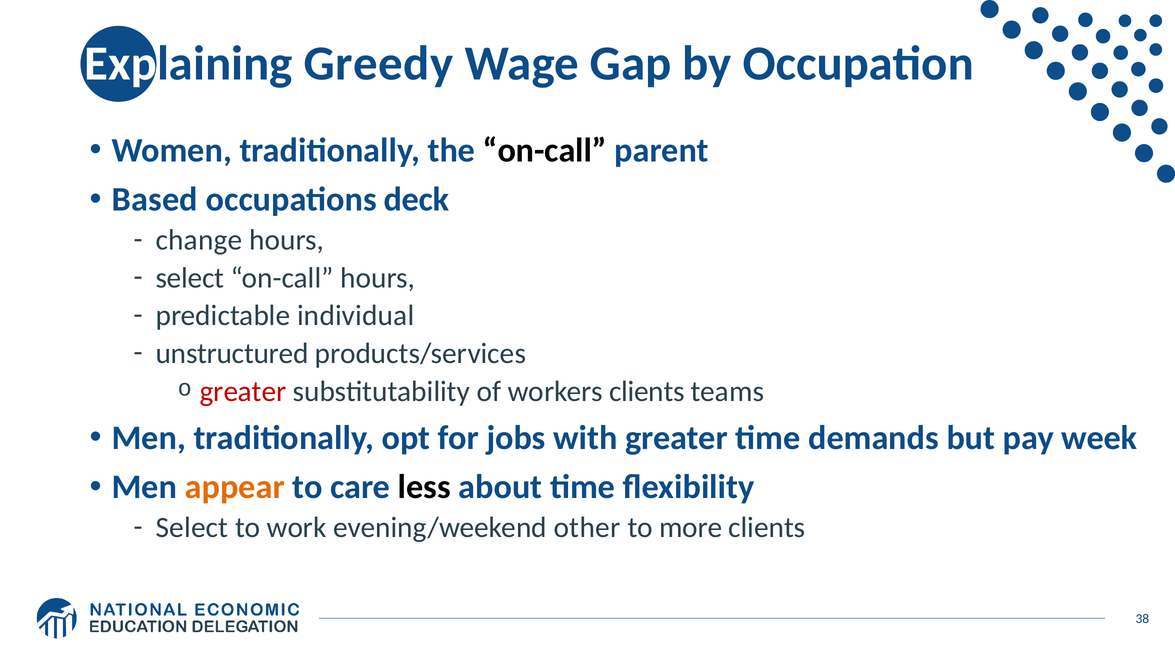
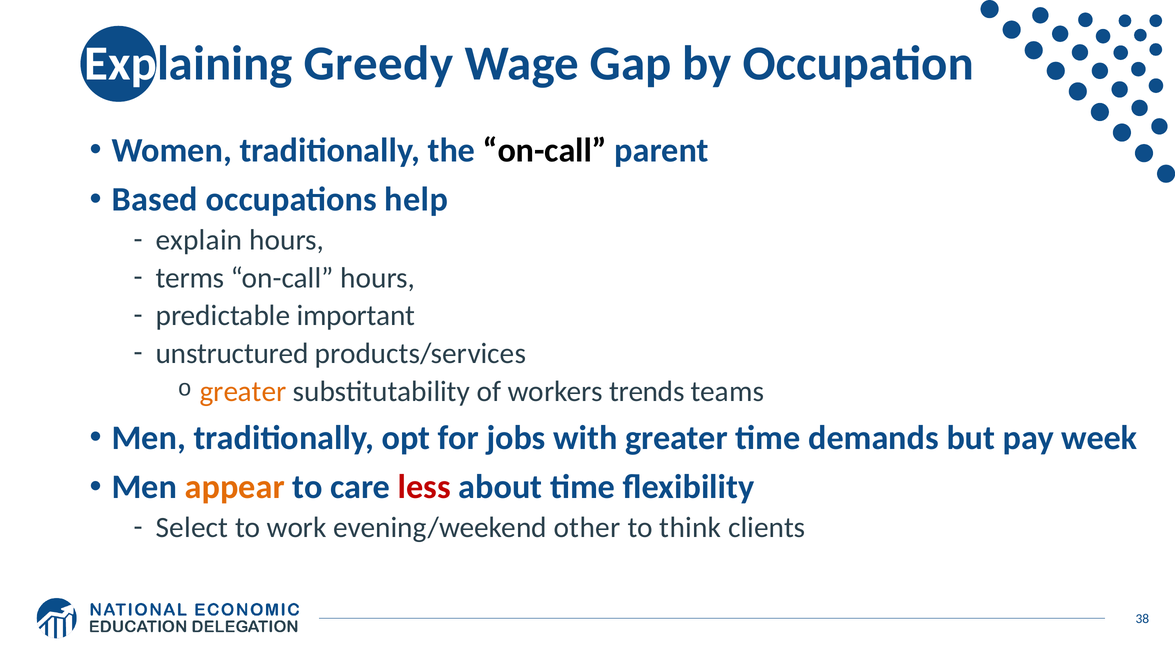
deck: deck -> help
change: change -> explain
select at (190, 278): select -> terms
individual: individual -> important
greater at (243, 391) colour: red -> orange
workers clients: clients -> trends
less colour: black -> red
more: more -> think
